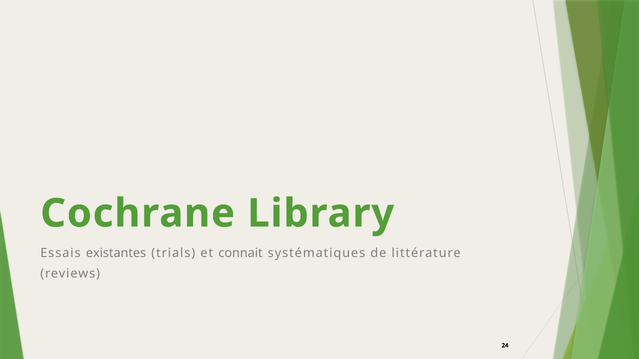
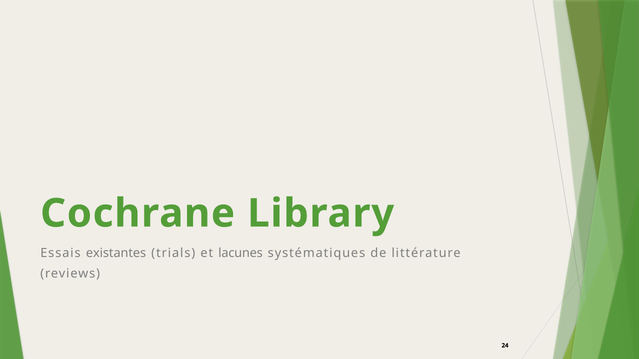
connait: connait -> lacunes
